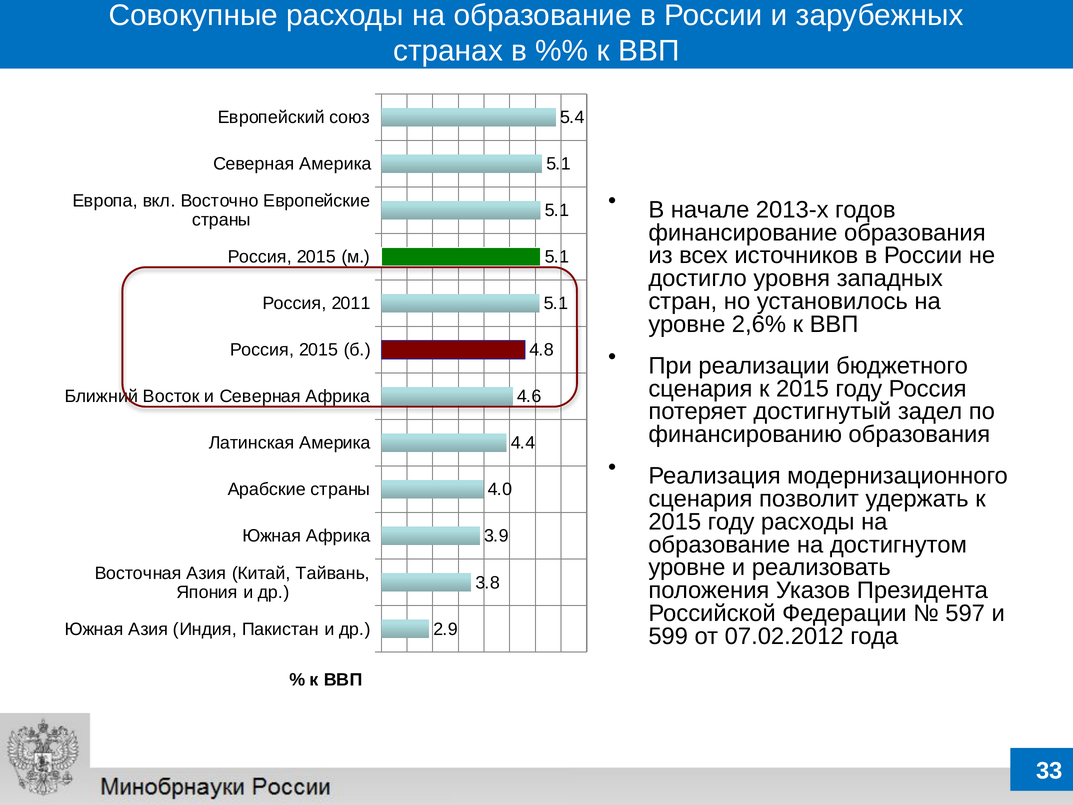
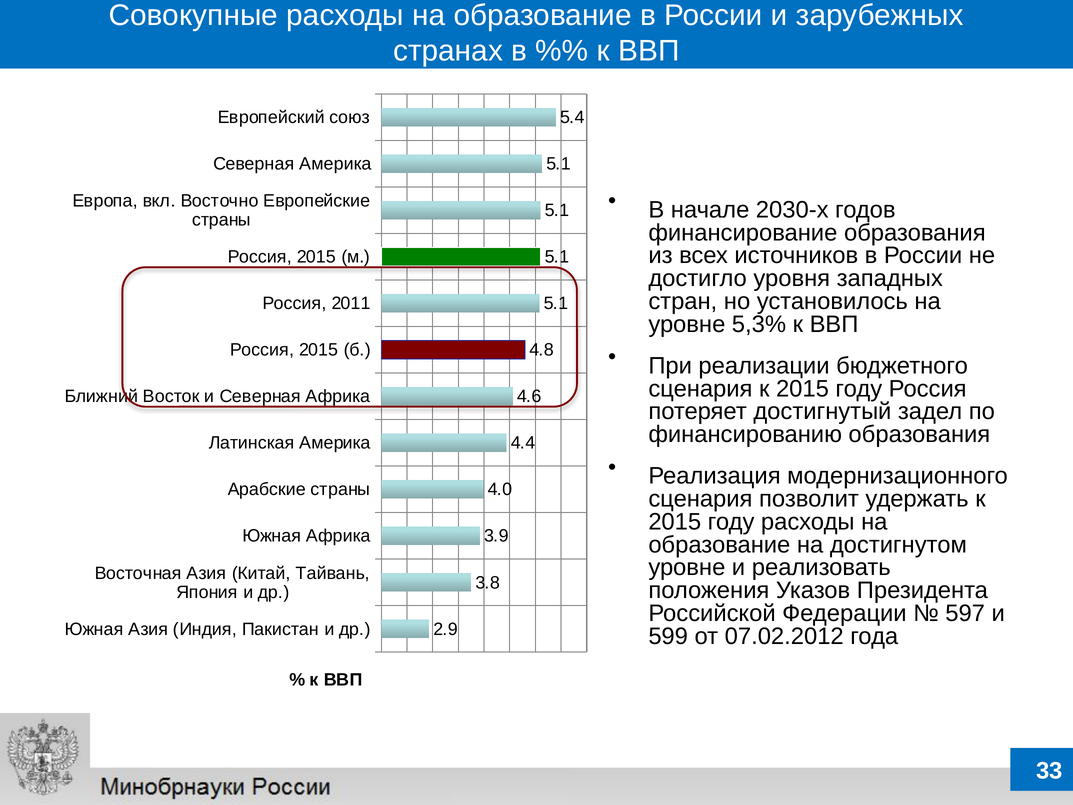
2013-х: 2013-х -> 2030-х
2,6%: 2,6% -> 5,3%
